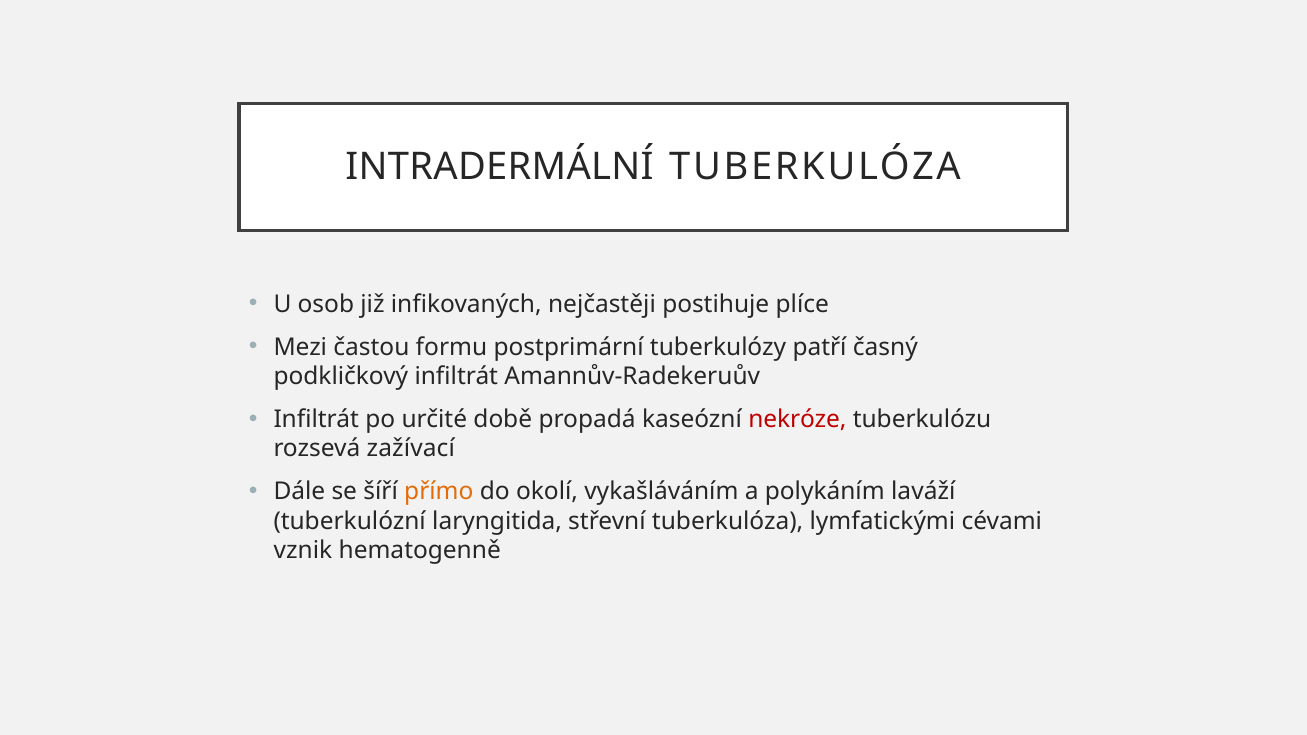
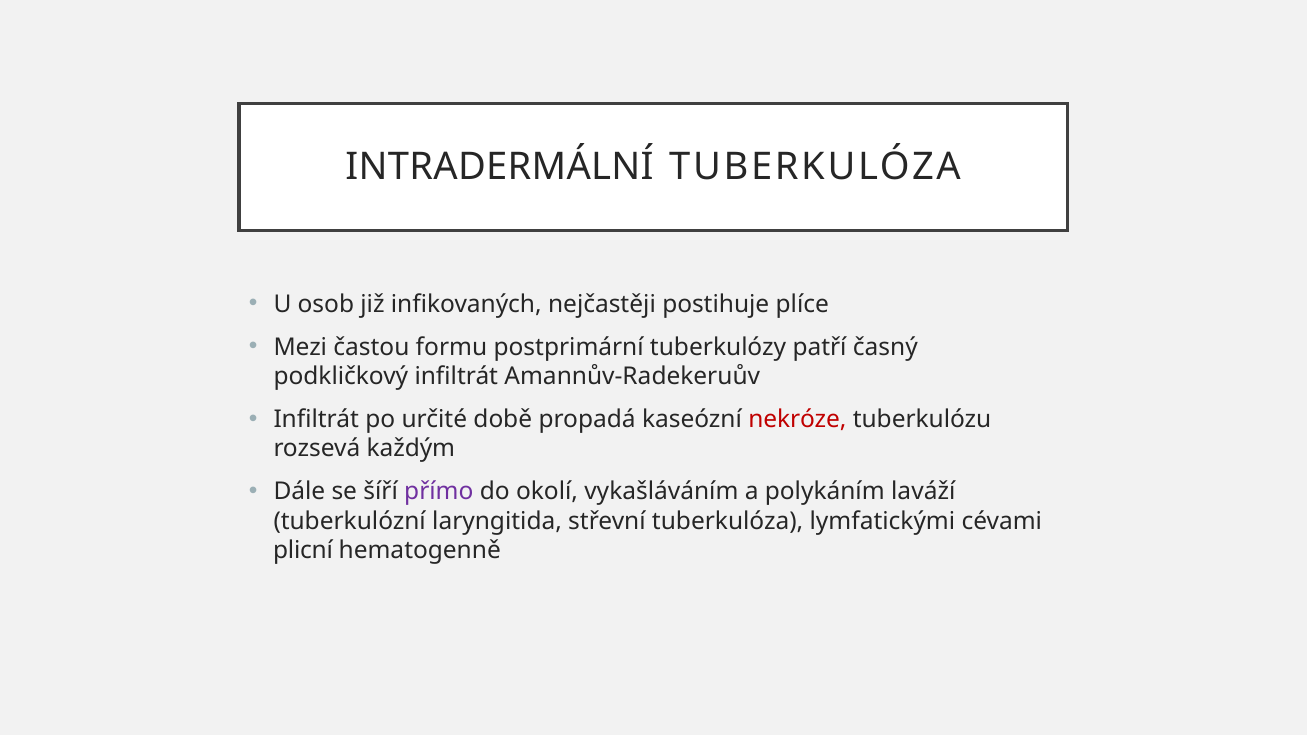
zažívací: zažívací -> každým
přímo colour: orange -> purple
vznik: vznik -> plicní
